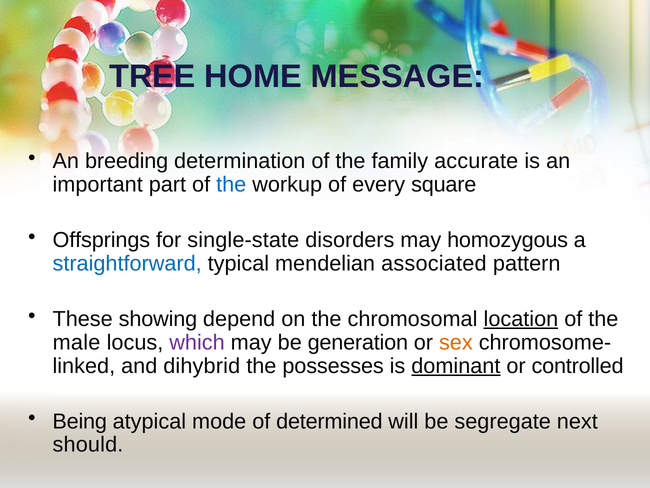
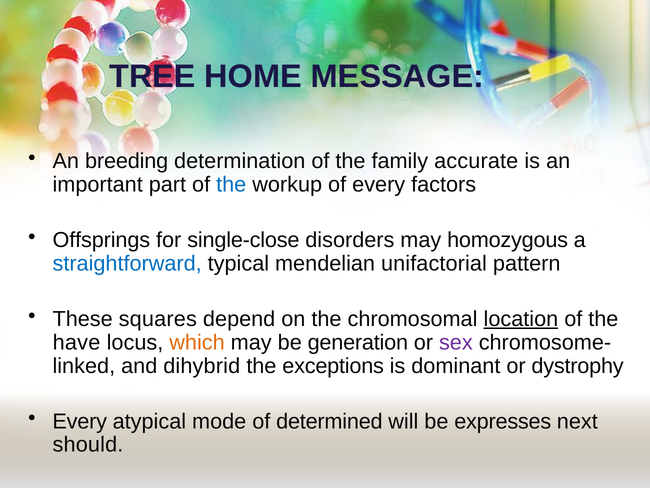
square: square -> factors
single-state: single-state -> single-close
associated: associated -> unifactorial
showing: showing -> squares
male: male -> have
which colour: purple -> orange
sex colour: orange -> purple
possesses: possesses -> exceptions
dominant underline: present -> none
controlled: controlled -> dystrophy
Being at (80, 421): Being -> Every
segregate: segregate -> expresses
